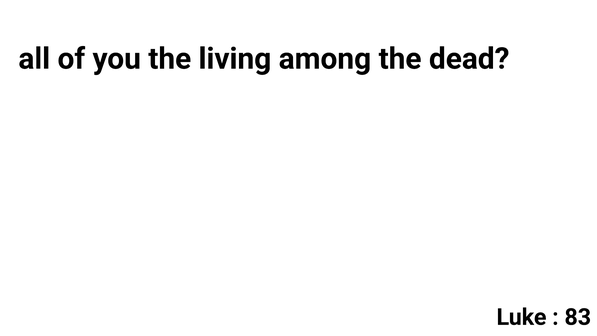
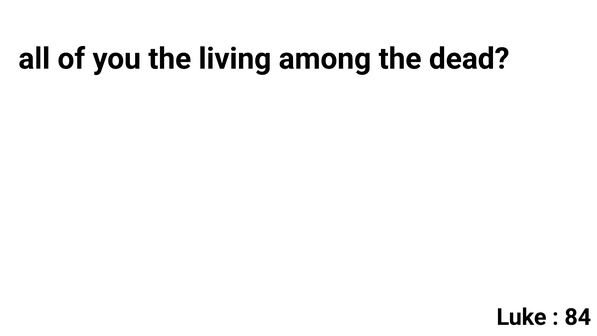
83: 83 -> 84
